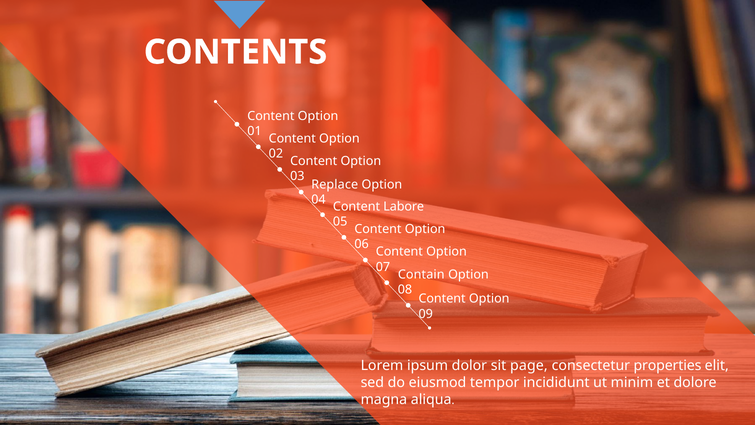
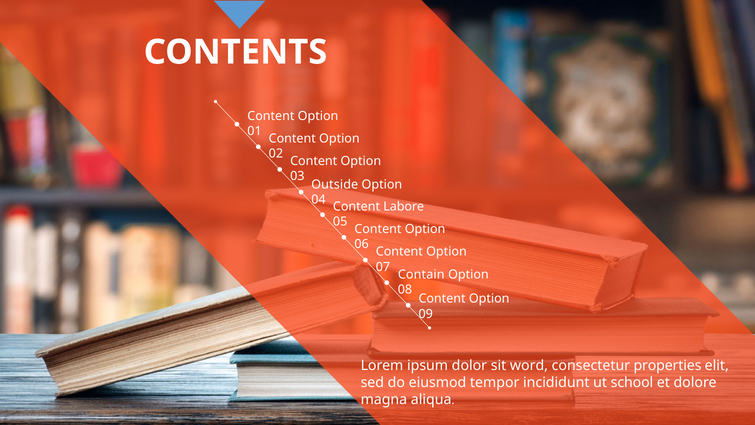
Replace: Replace -> Outside
page: page -> word
minim: minim -> school
